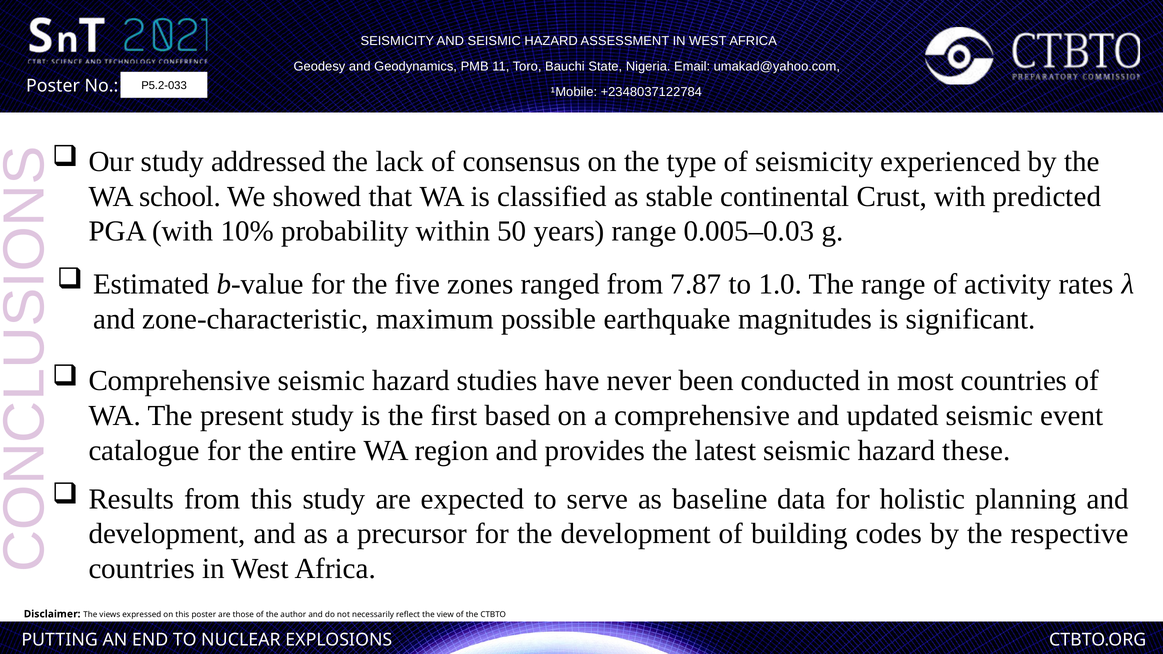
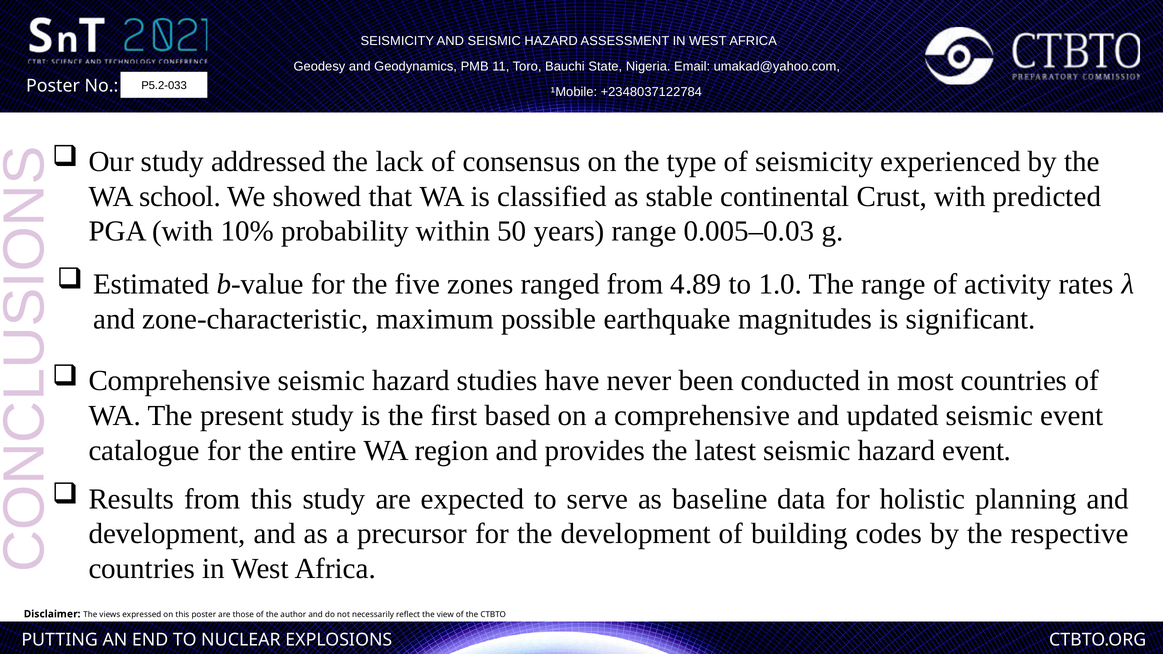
7.87: 7.87 -> 4.89
hazard these: these -> event
